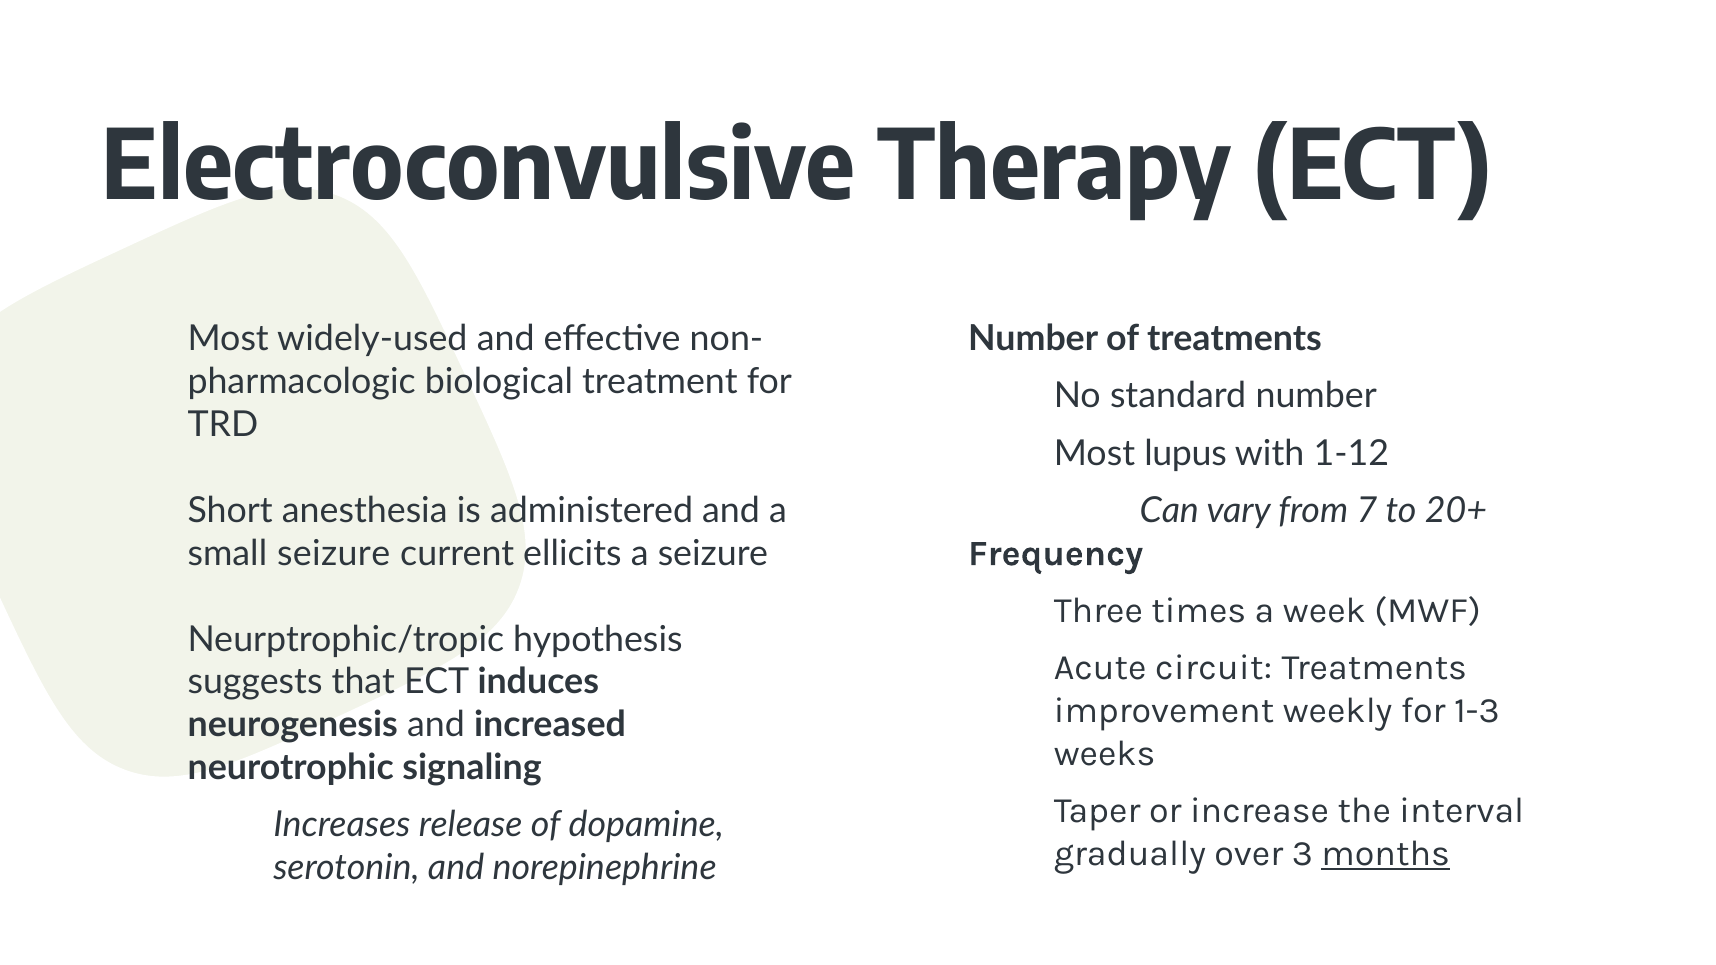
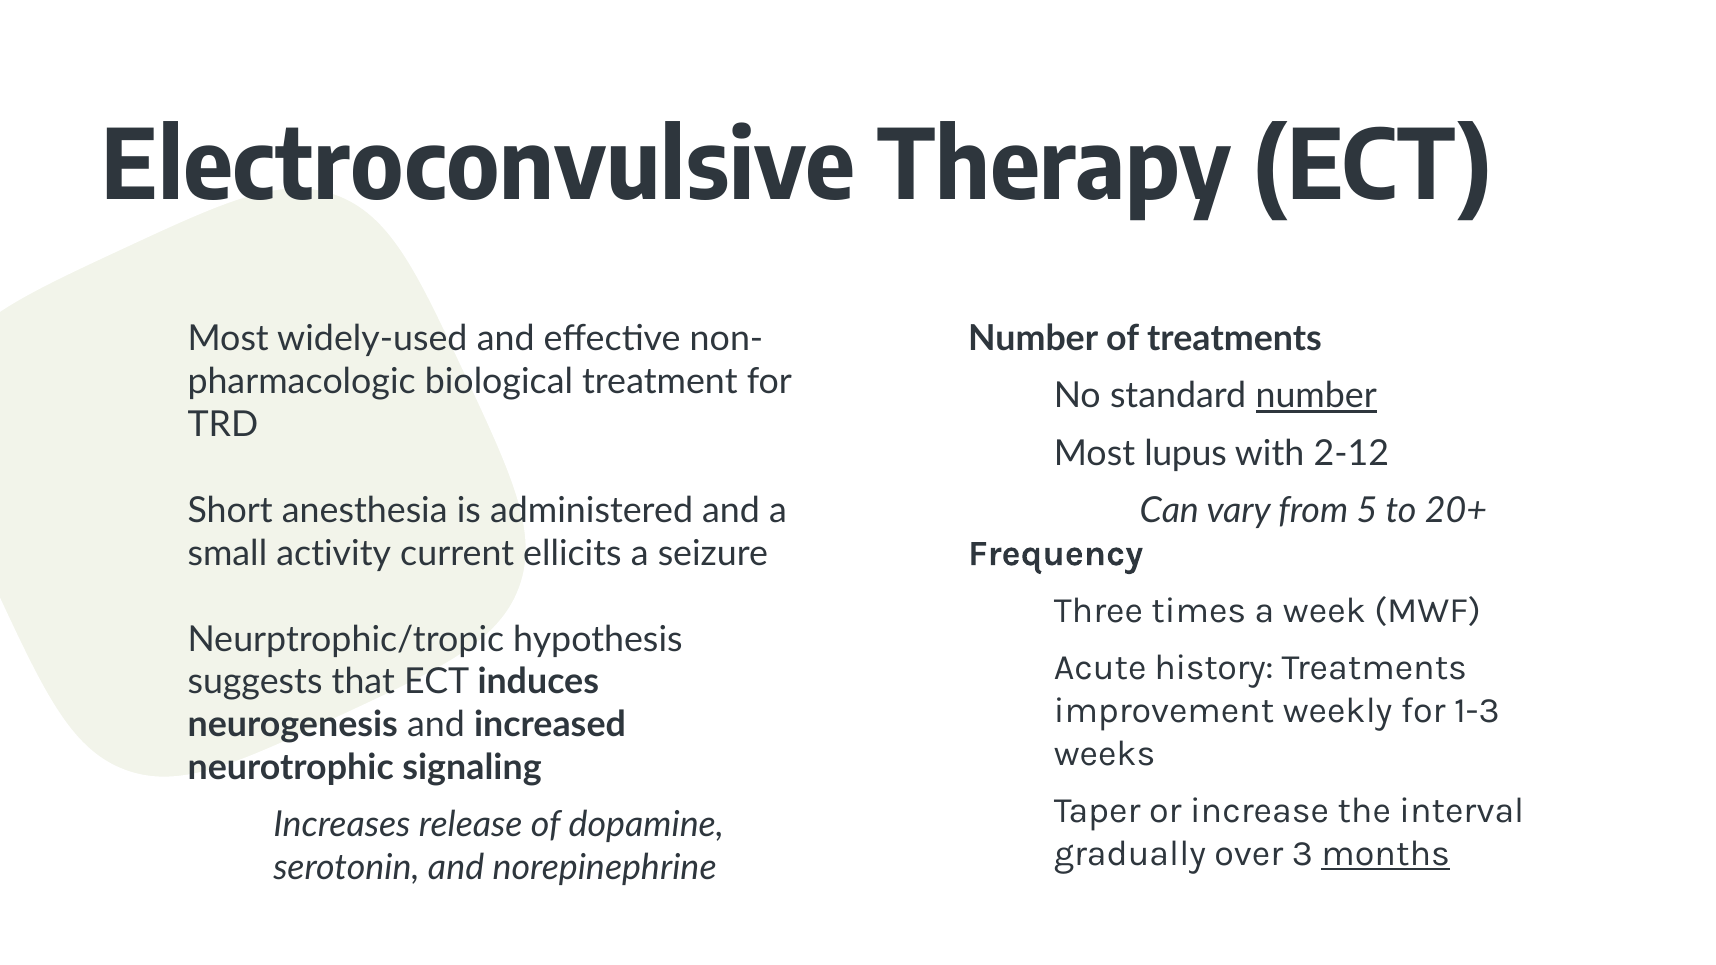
number at (1316, 396) underline: none -> present
1-12: 1-12 -> 2-12
7: 7 -> 5
small seizure: seizure -> activity
circuit: circuit -> history
